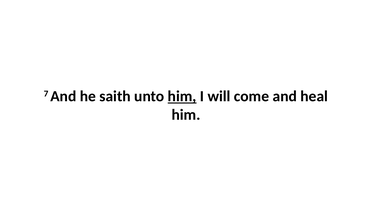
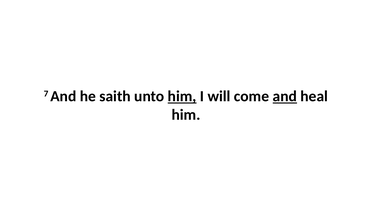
and at (285, 96) underline: none -> present
